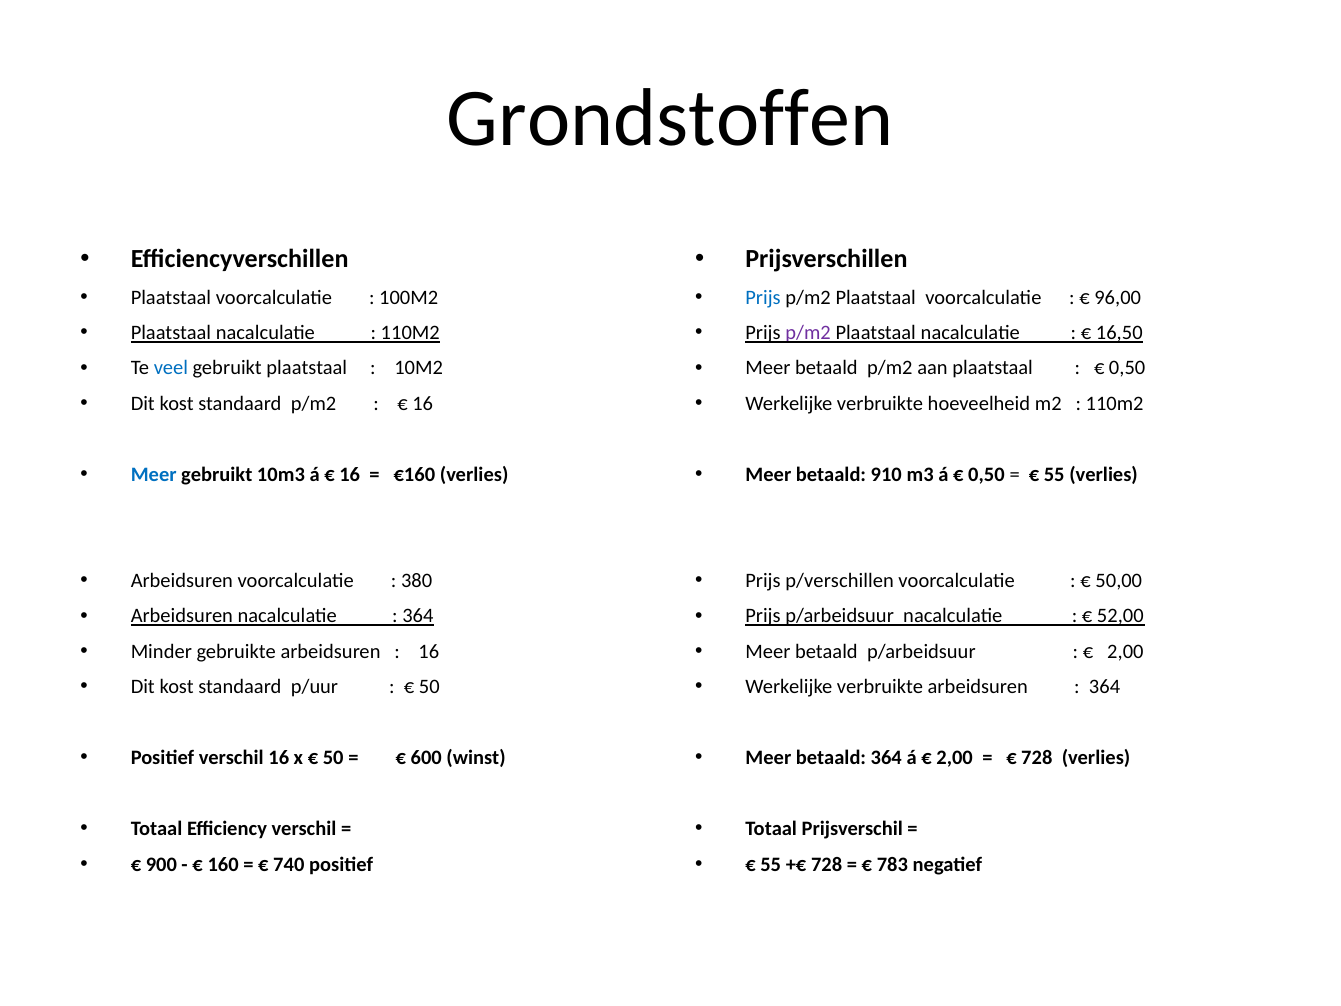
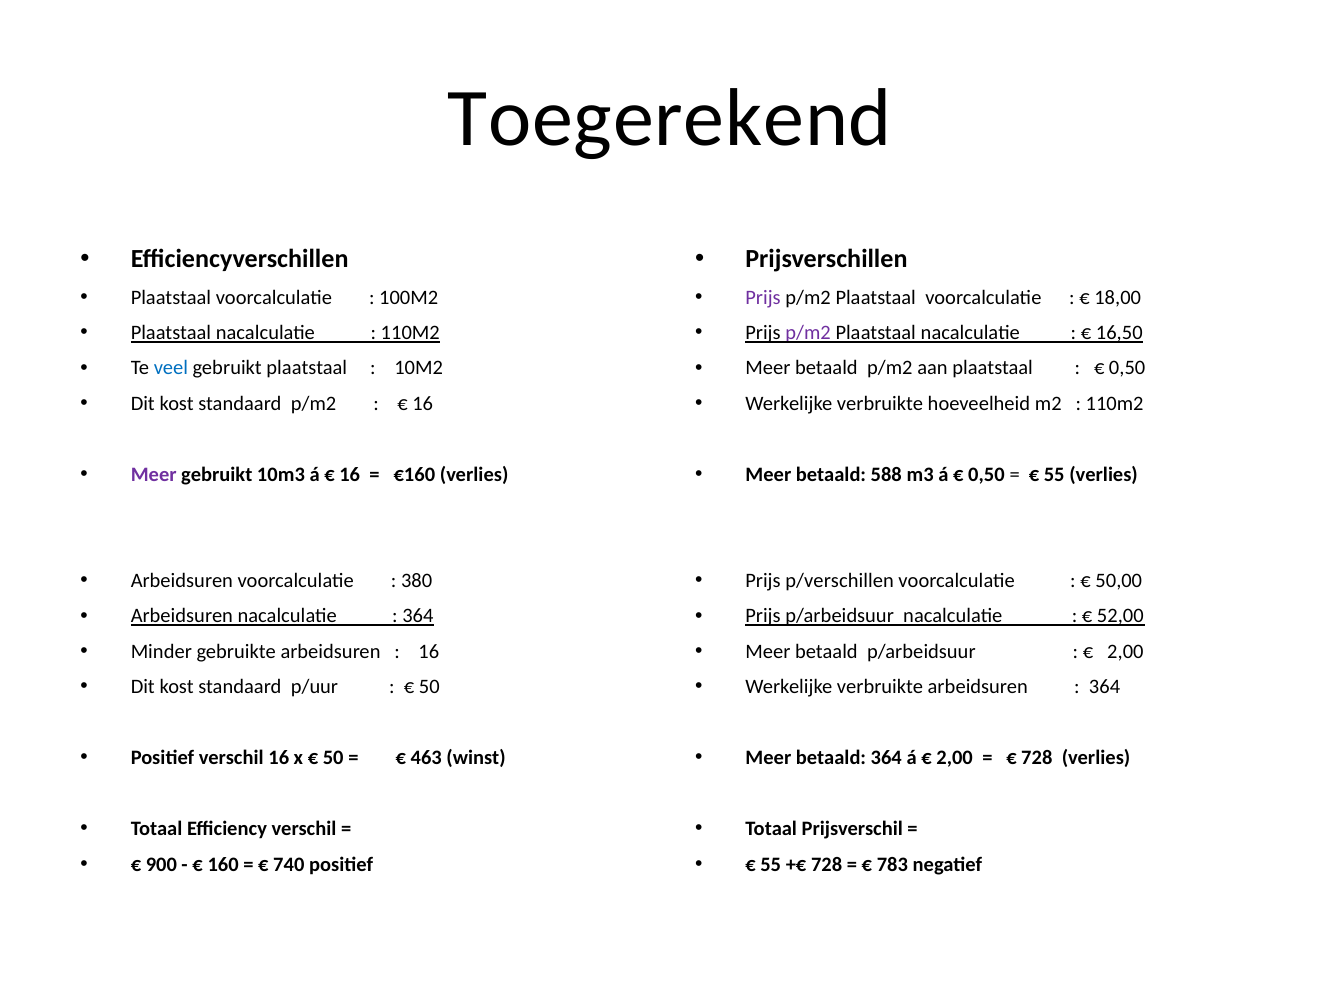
Grondstoffen: Grondstoffen -> Toegerekend
Prijs at (763, 297) colour: blue -> purple
96,00: 96,00 -> 18,00
Meer at (154, 474) colour: blue -> purple
910: 910 -> 588
600: 600 -> 463
